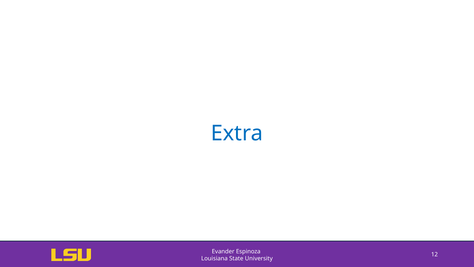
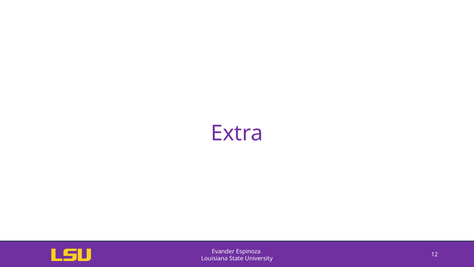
Extra colour: blue -> purple
